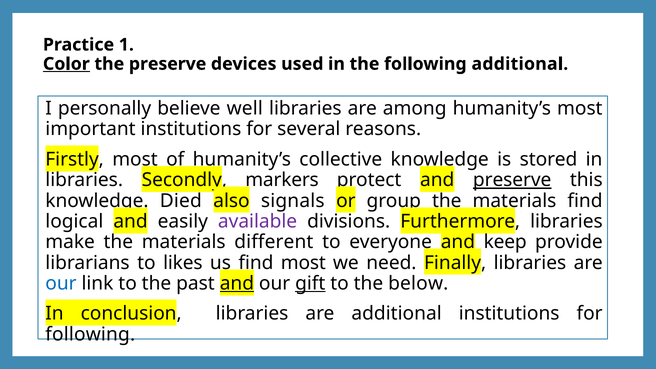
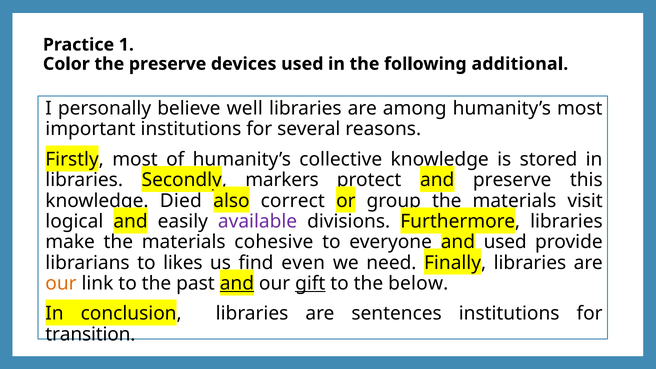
Color underline: present -> none
preserve at (512, 180) underline: present -> none
signals: signals -> correct
find at (585, 201): find -> visit
different: different -> cohesive
keep at (505, 242): keep -> used
most at (303, 263): most -> even
our at (61, 283) colour: blue -> orange
are additional: additional -> sentences
following at (90, 334): following -> transition
